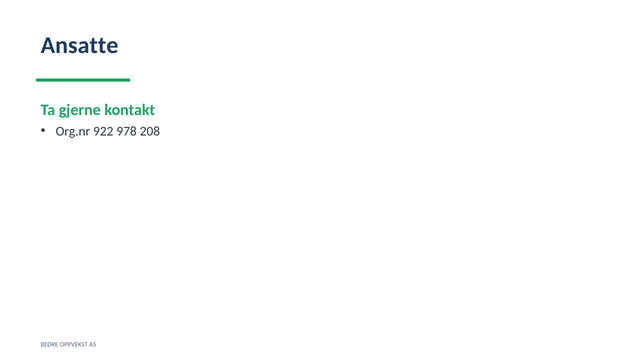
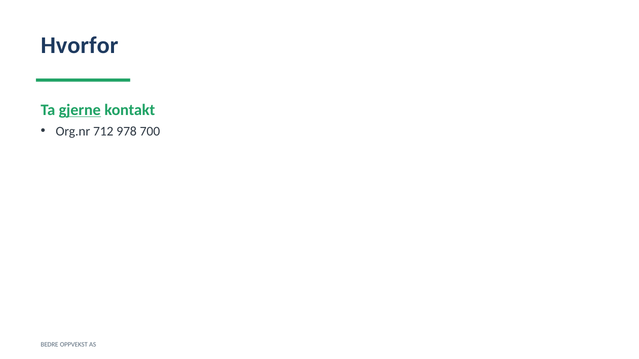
Ansatte: Ansatte -> Hvorfor
gjerne underline: none -> present
922: 922 -> 712
208: 208 -> 700
